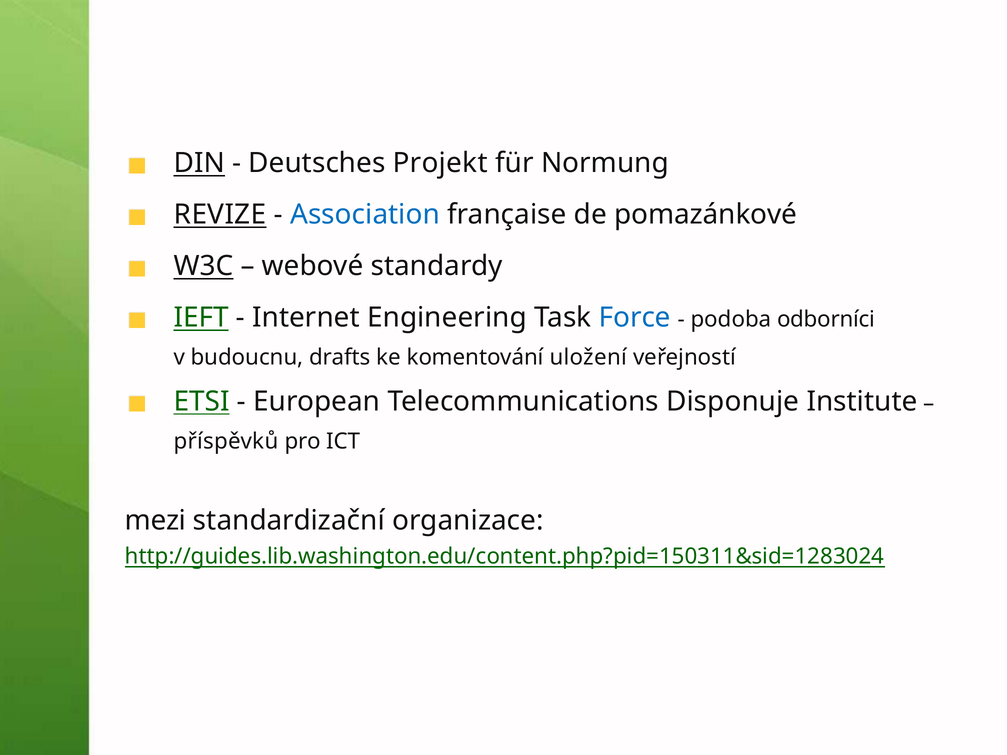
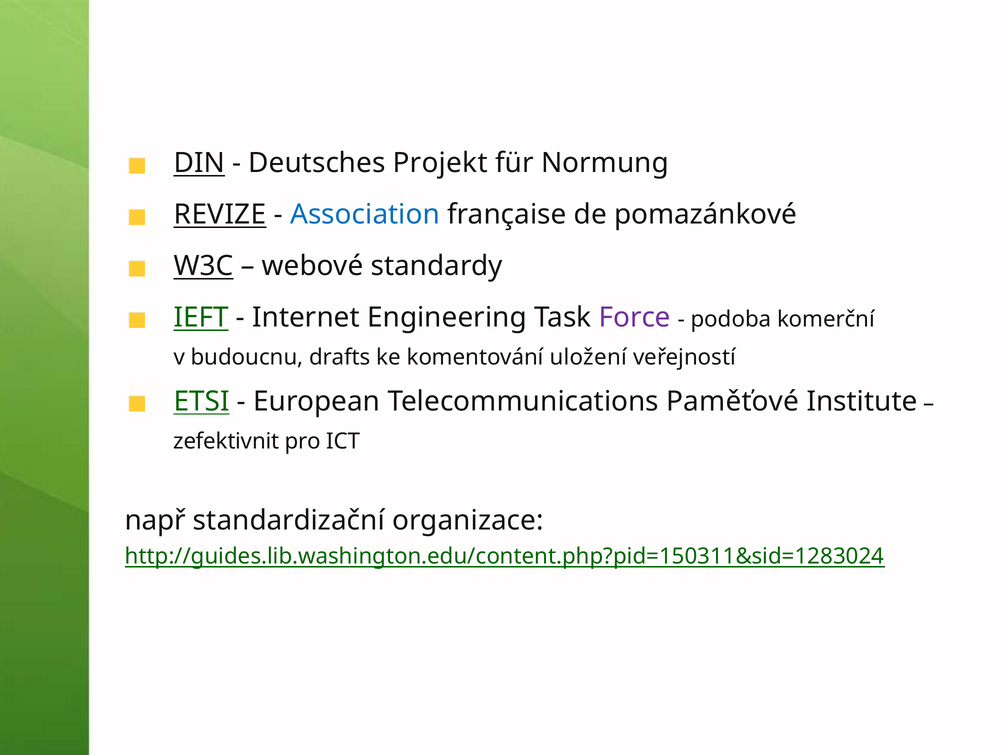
Force colour: blue -> purple
odborníci: odborníci -> komerční
Disponuje: Disponuje -> Paměťové
příspěvků: příspěvků -> zefektivnit
mezi: mezi -> např
